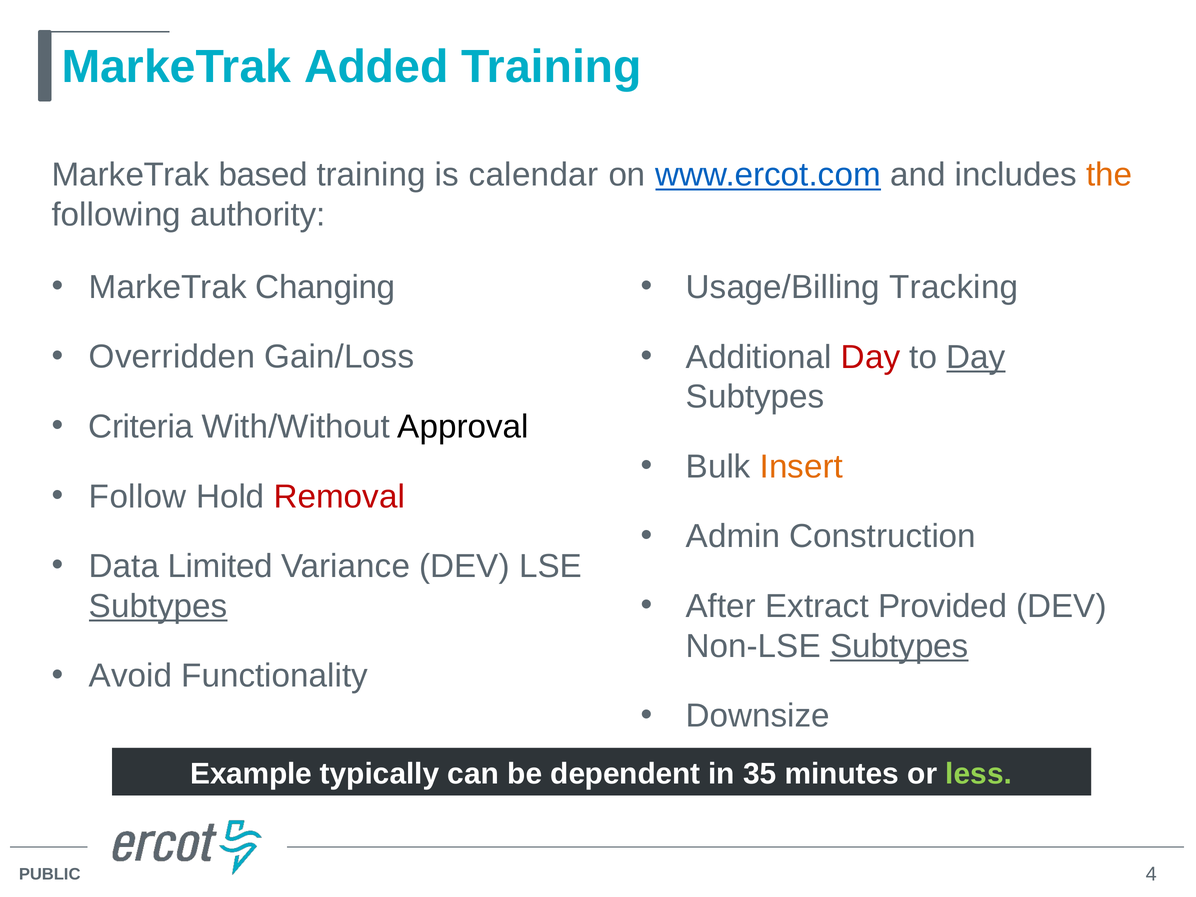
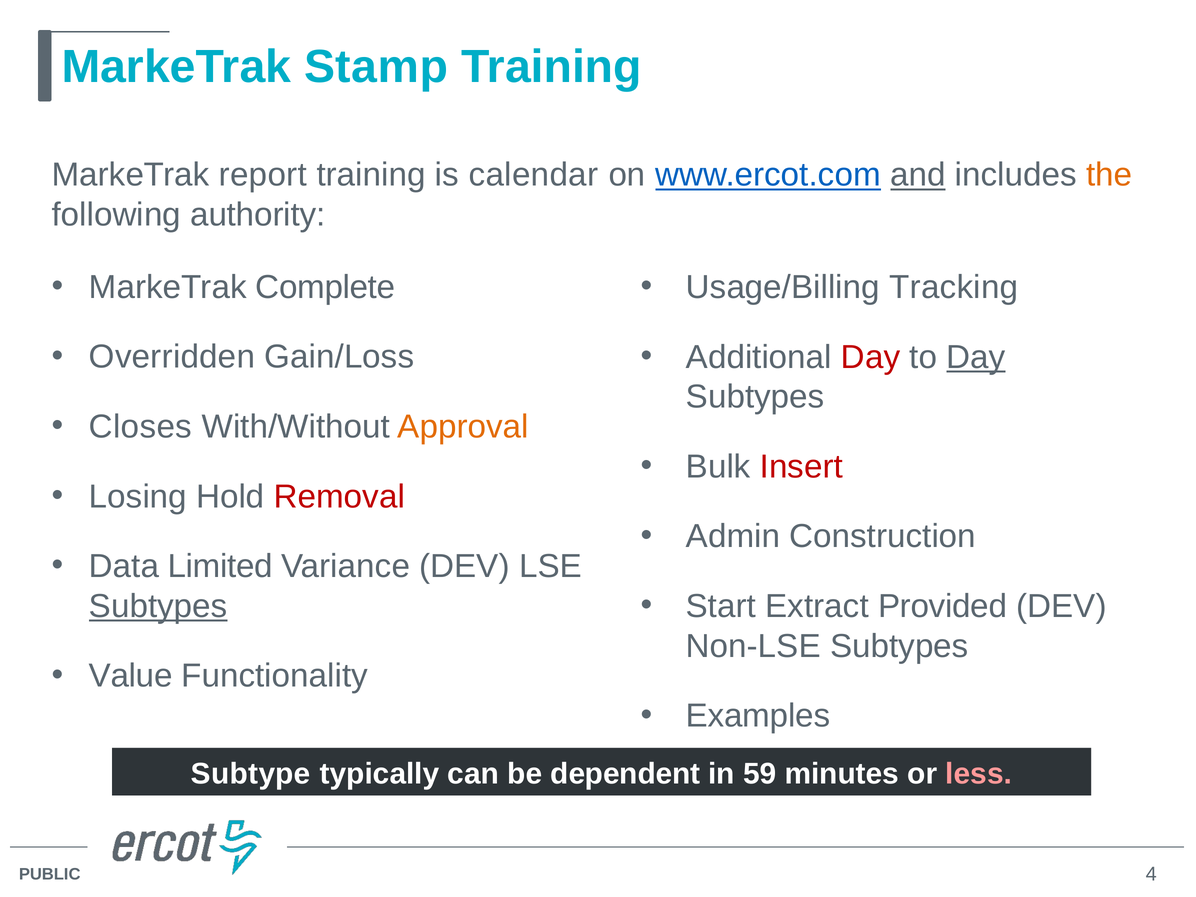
Added: Added -> Stamp
based: based -> report
and underline: none -> present
Changing: Changing -> Complete
Criteria: Criteria -> Closes
Approval colour: black -> orange
Insert colour: orange -> red
Follow: Follow -> Losing
After: After -> Start
Subtypes at (899, 646) underline: present -> none
Avoid: Avoid -> Value
Downsize: Downsize -> Examples
Example: Example -> Subtype
35: 35 -> 59
less colour: light green -> pink
